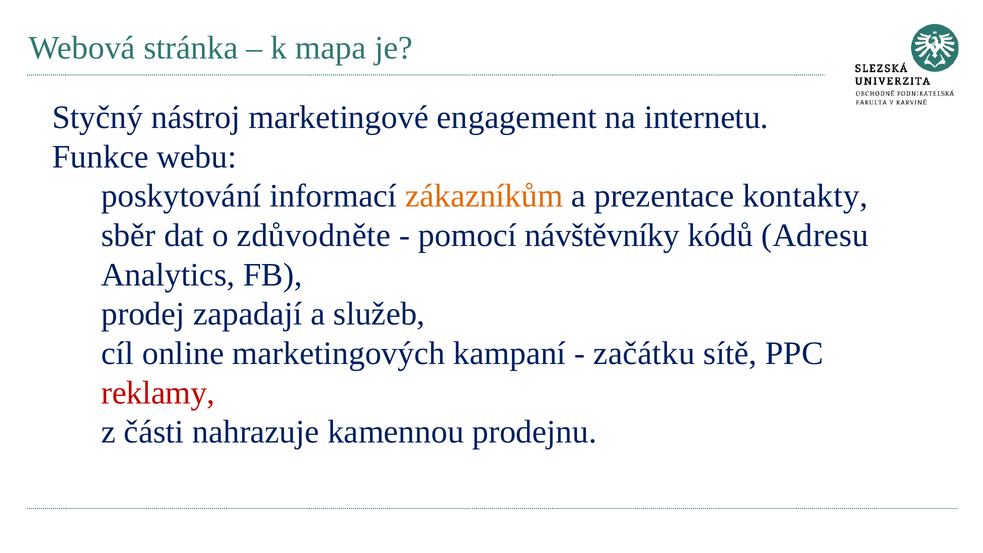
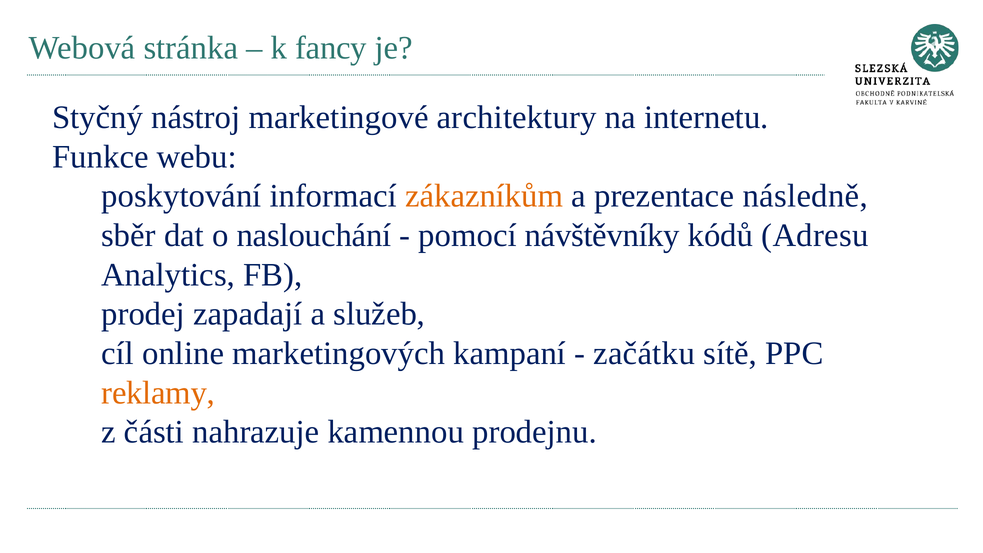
mapa: mapa -> fancy
engagement: engagement -> architektury
kontakty: kontakty -> následně
zdůvodněte: zdůvodněte -> naslouchání
reklamy colour: red -> orange
